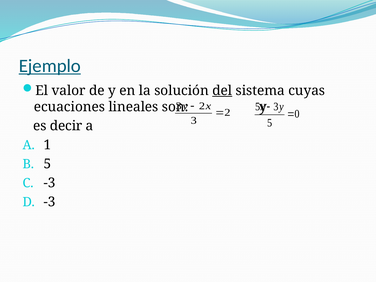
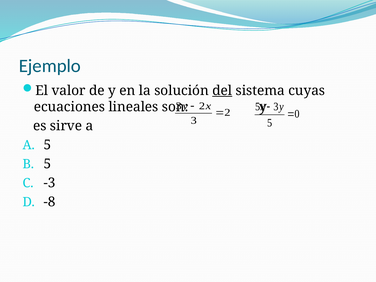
Ejemplo underline: present -> none
decir: decir -> sirve
A 1: 1 -> 5
-3 at (50, 202): -3 -> -8
